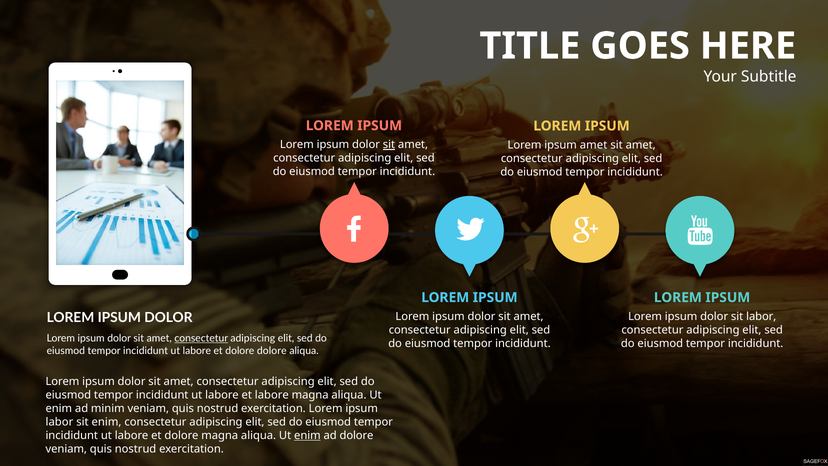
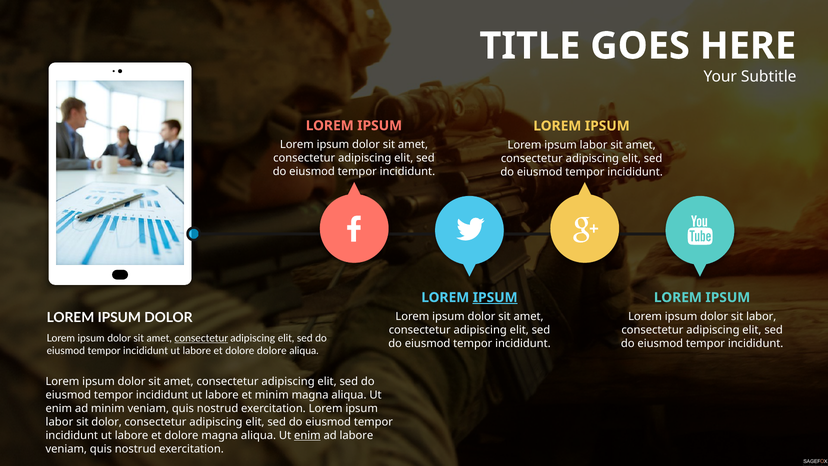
sit at (389, 145) underline: present -> none
amet at (594, 145): amet -> labor
IPSUM at (495, 297) underline: none -> present
et labore: labore -> minim
sit enim: enim -> dolor
ad dolore: dolore -> labore
